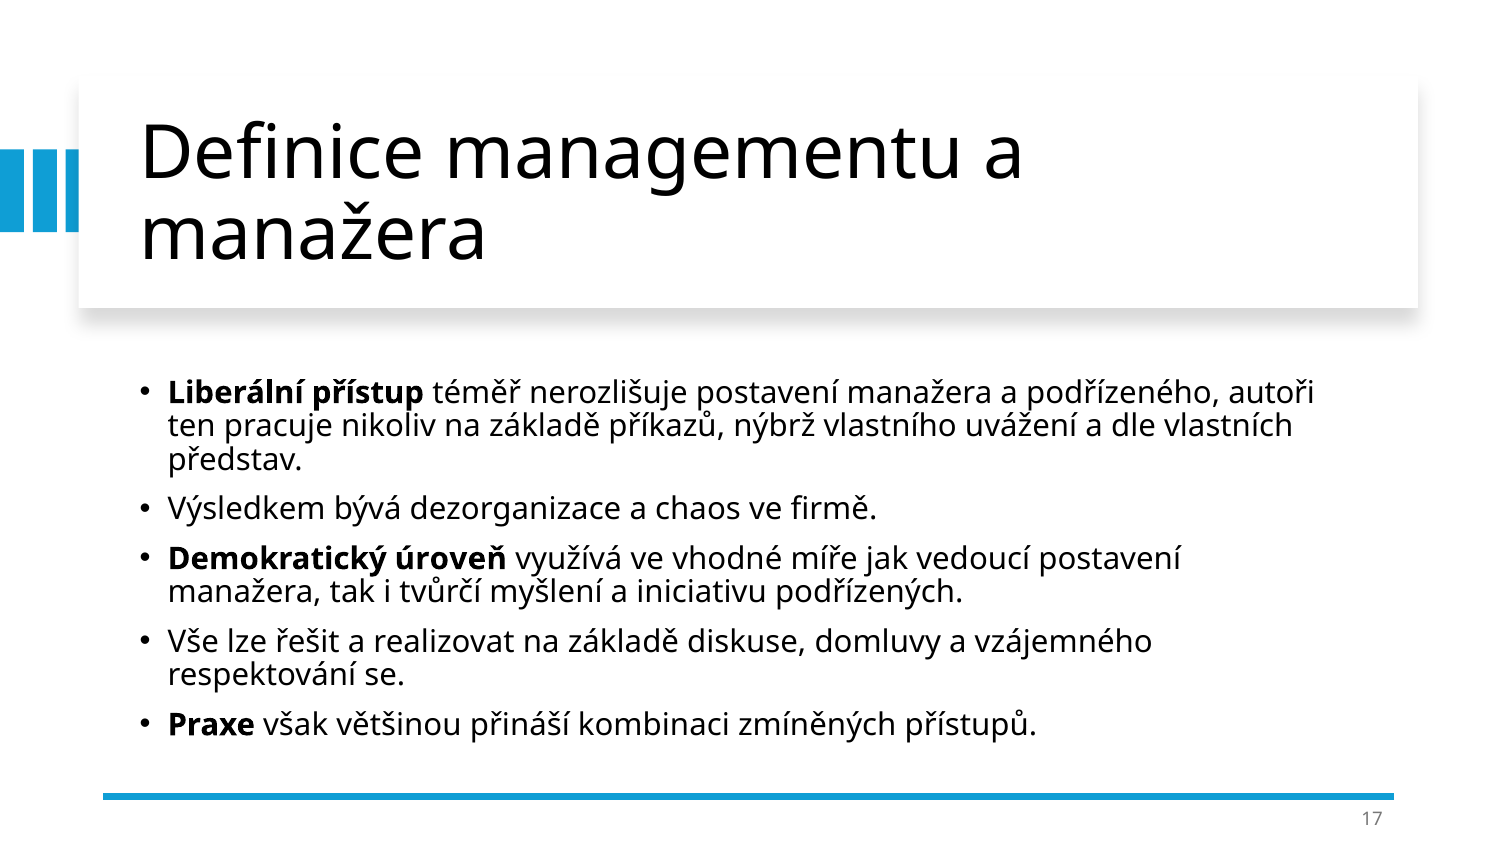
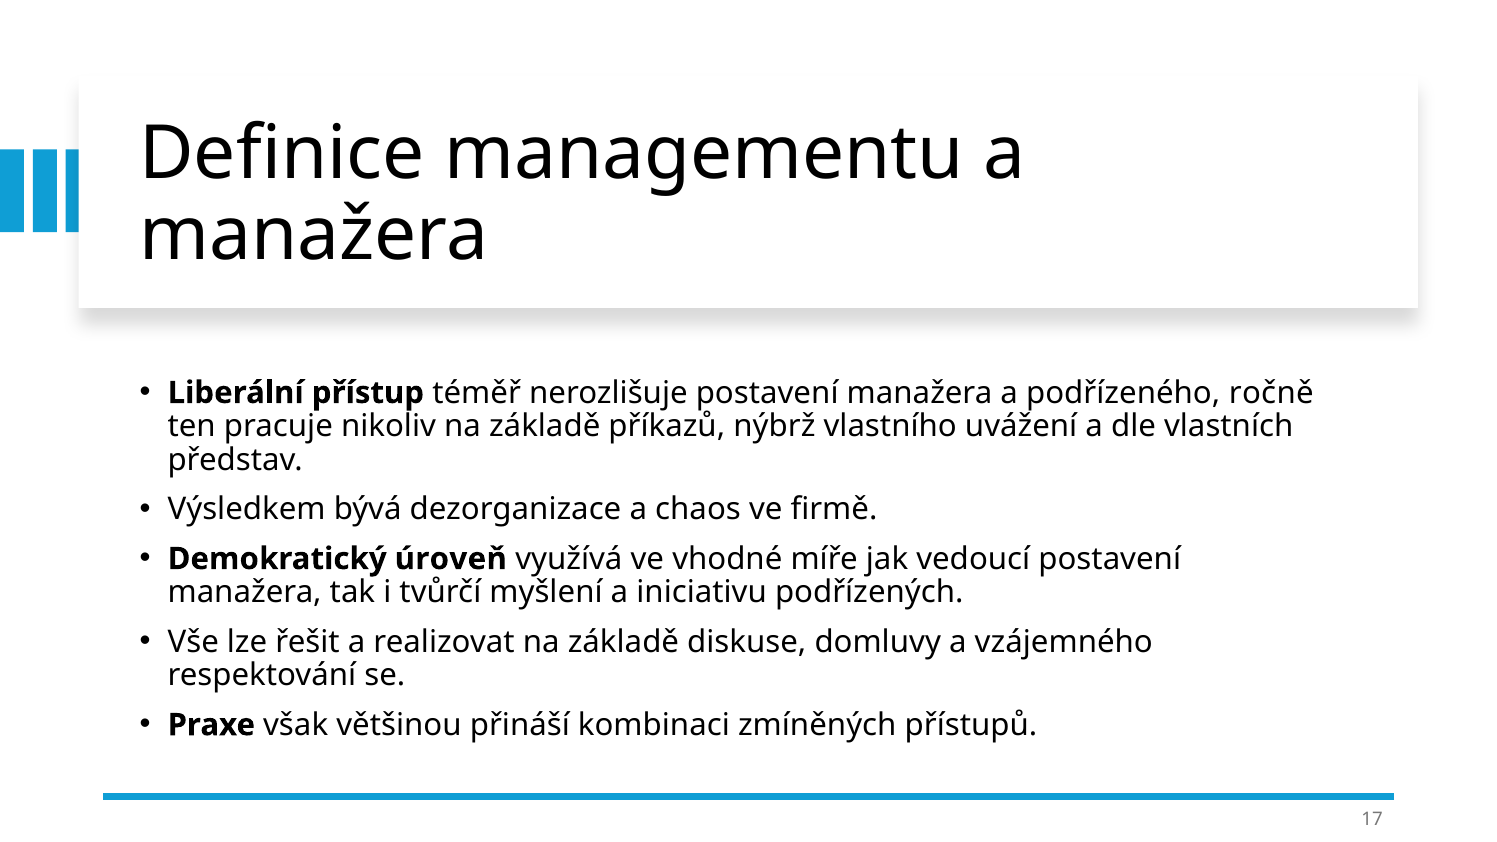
autoři: autoři -> ročně
